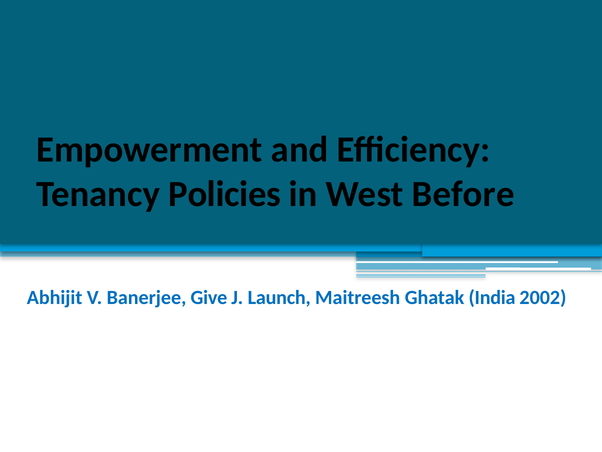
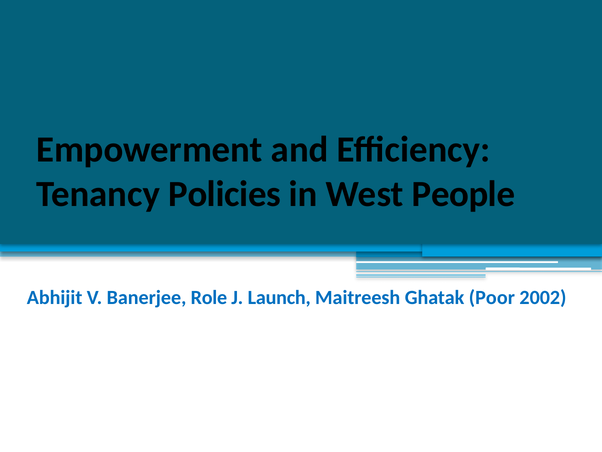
Before: Before -> People
Give: Give -> Role
India: India -> Poor
